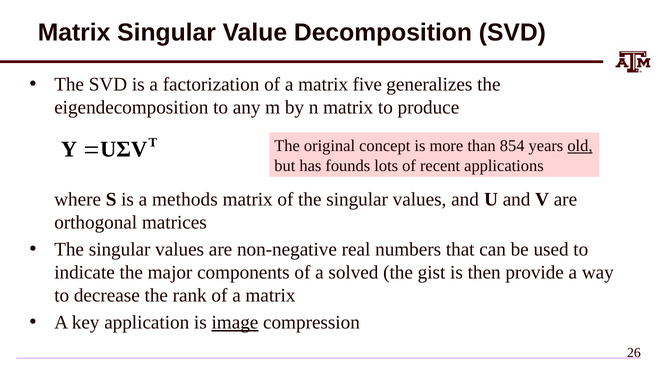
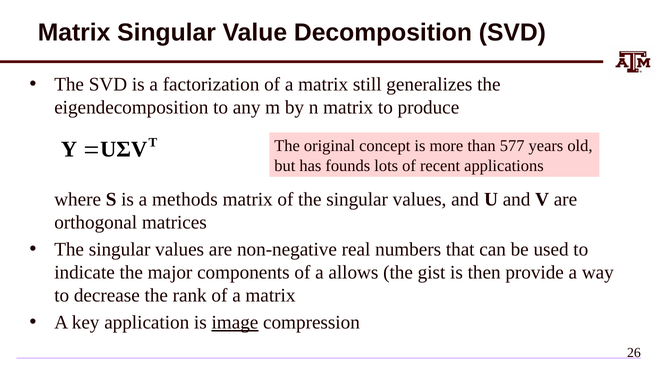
five: five -> still
854: 854 -> 577
old underline: present -> none
solved: solved -> allows
